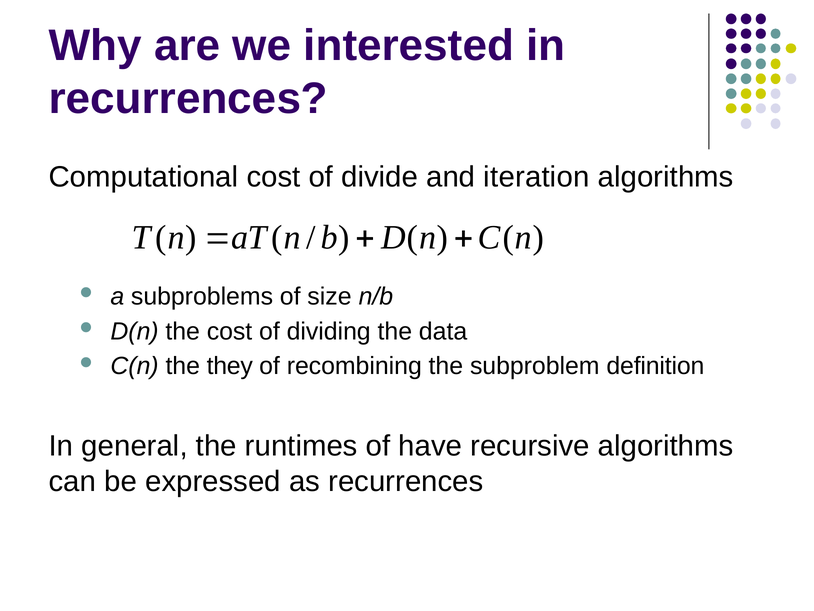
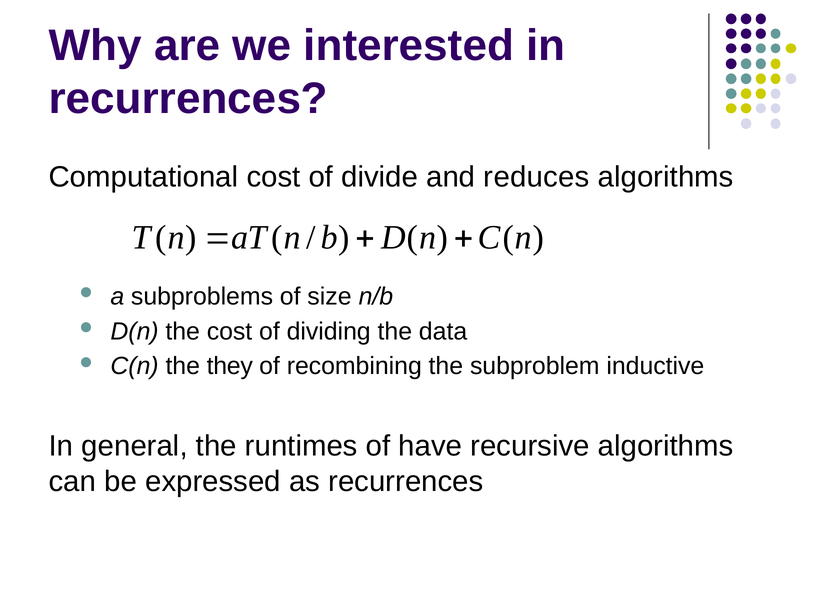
iteration: iteration -> reduces
definition: definition -> inductive
